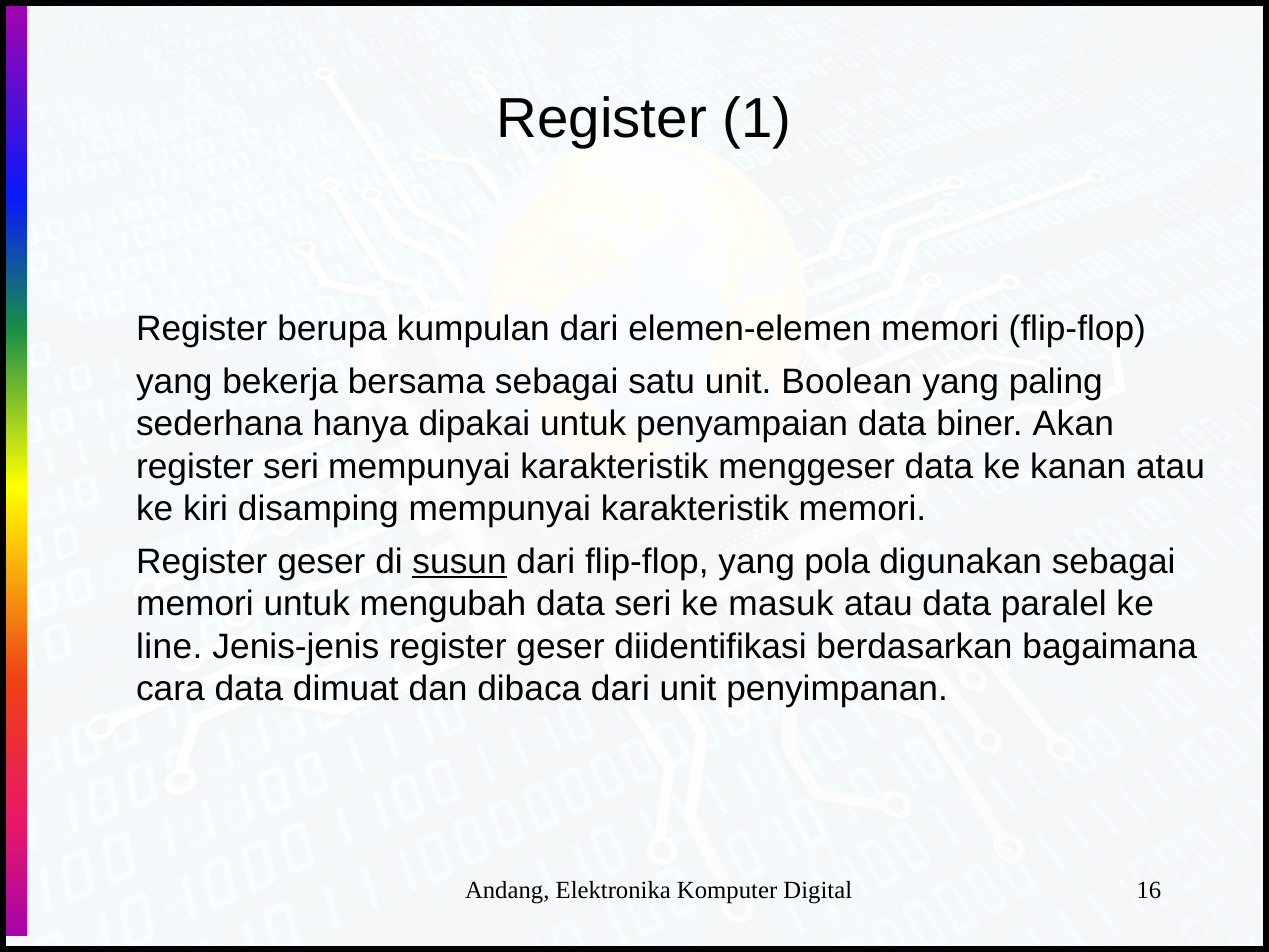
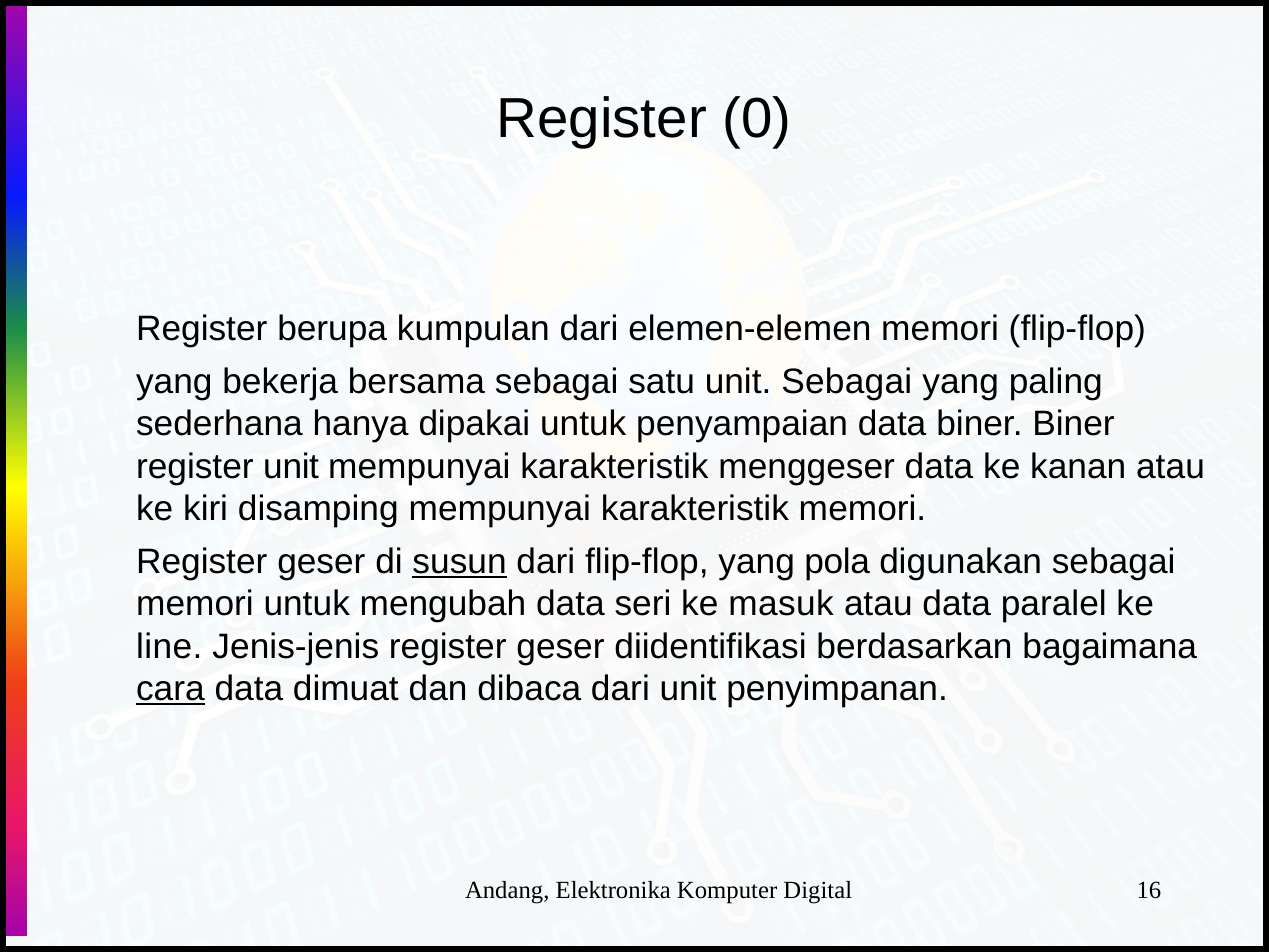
1: 1 -> 0
unit Boolean: Boolean -> Sebagai
biner Akan: Akan -> Biner
register seri: seri -> unit
cara underline: none -> present
